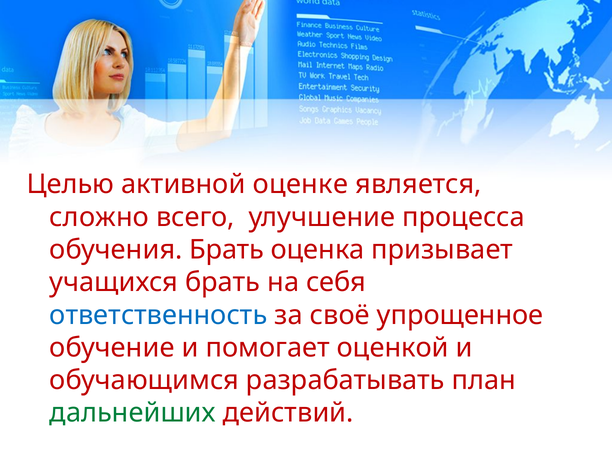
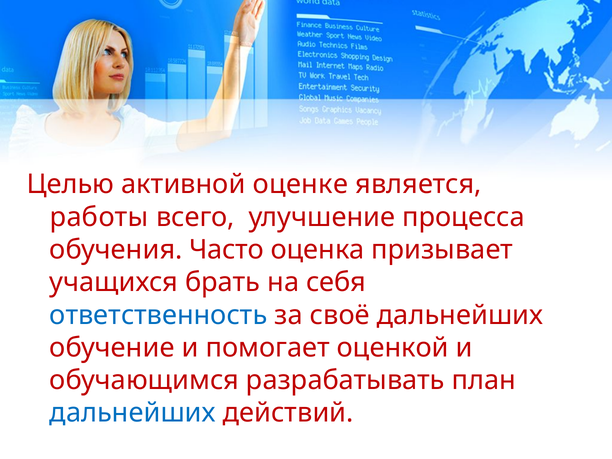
сложно: сложно -> работы
обучения Брать: Брать -> Часто
своё упрощенное: упрощенное -> дальнейших
дальнейших at (133, 413) colour: green -> blue
